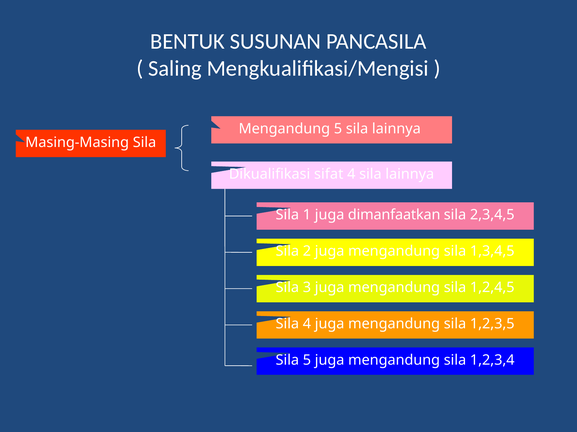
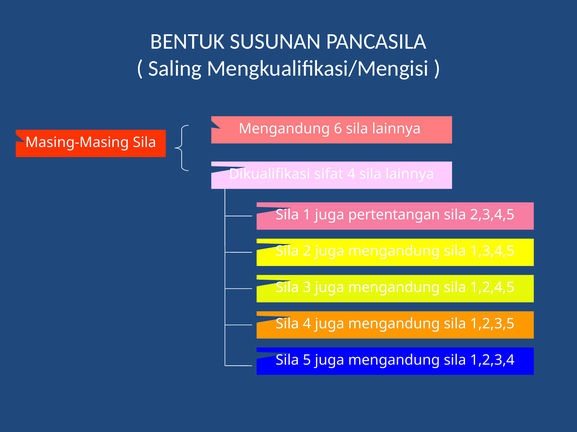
Mengandung 5: 5 -> 6
dimanfaatkan: dimanfaatkan -> pertentangan
